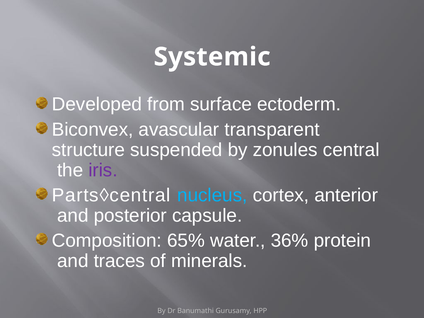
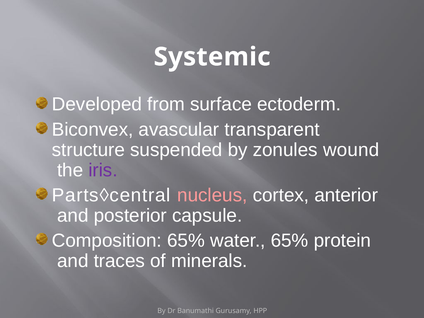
zonules central: central -> wound
nucleus colour: light blue -> pink
water 36%: 36% -> 65%
